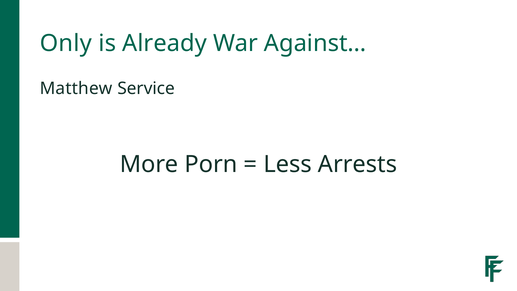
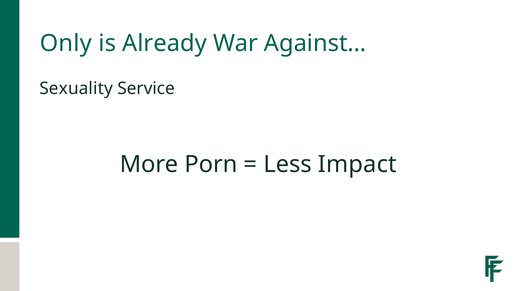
Matthew: Matthew -> Sexuality
Arrests: Arrests -> Impact
